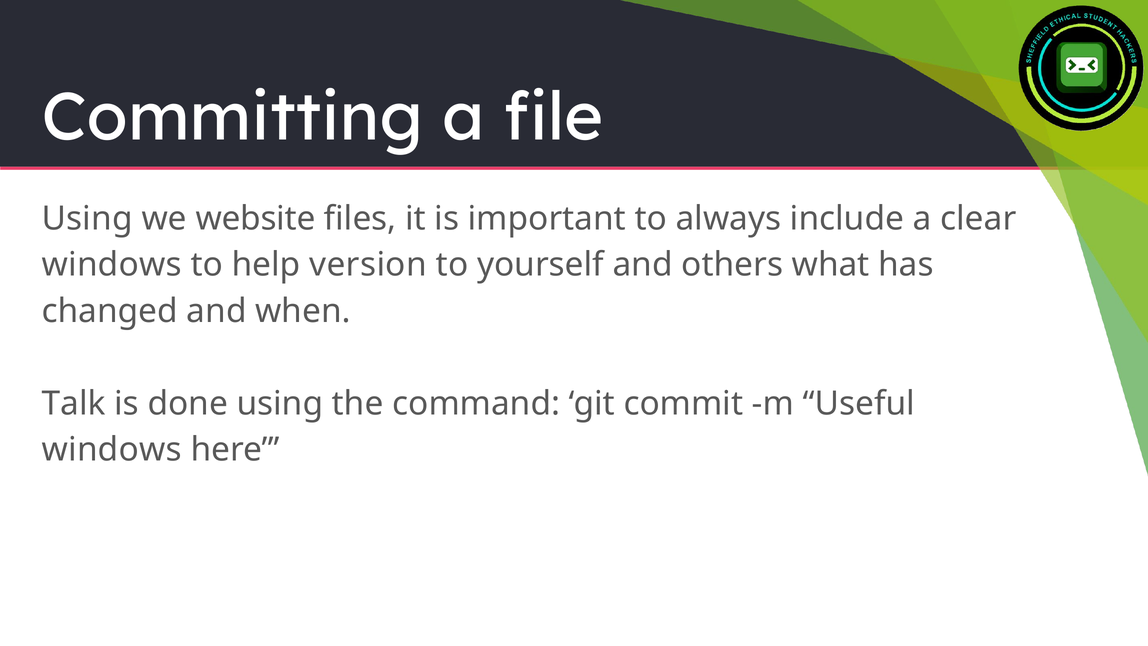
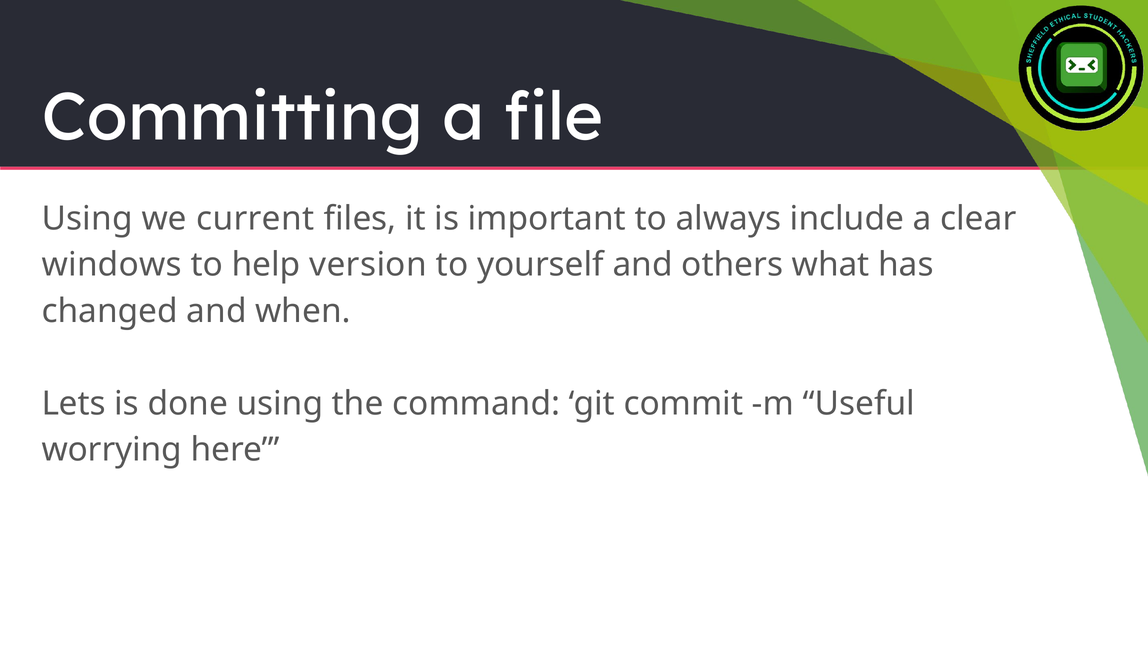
website: website -> current
Talk: Talk -> Lets
windows at (112, 450): windows -> worrying
